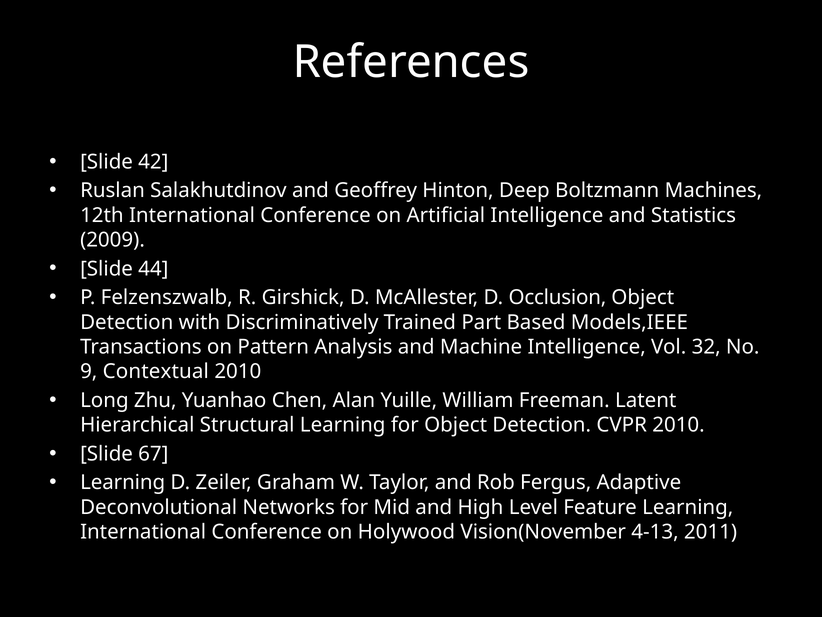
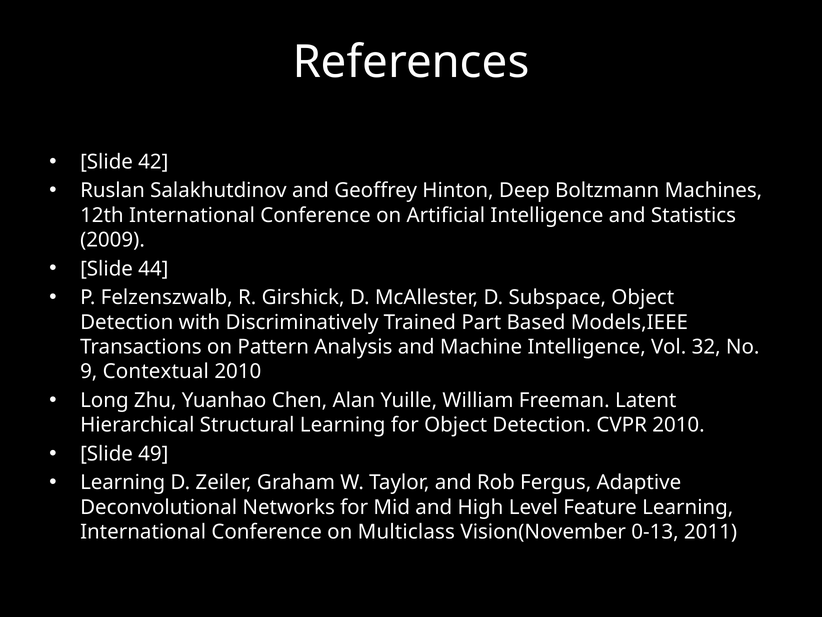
Occlusion: Occlusion -> Subspace
67: 67 -> 49
Holywood: Holywood -> Multiclass
4-13: 4-13 -> 0-13
